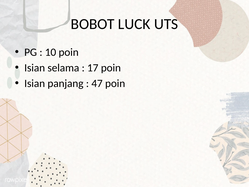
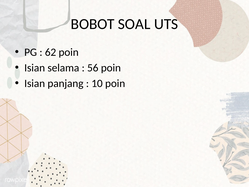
LUCK: LUCK -> SOAL
10: 10 -> 62
17: 17 -> 56
47: 47 -> 10
